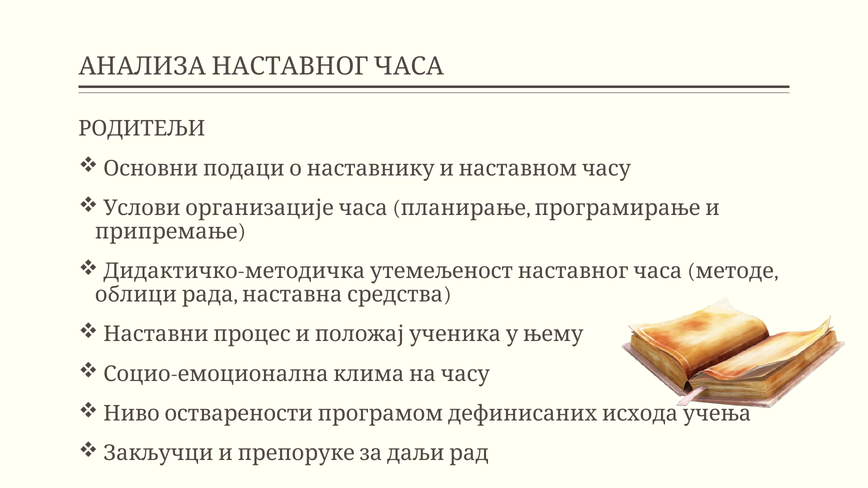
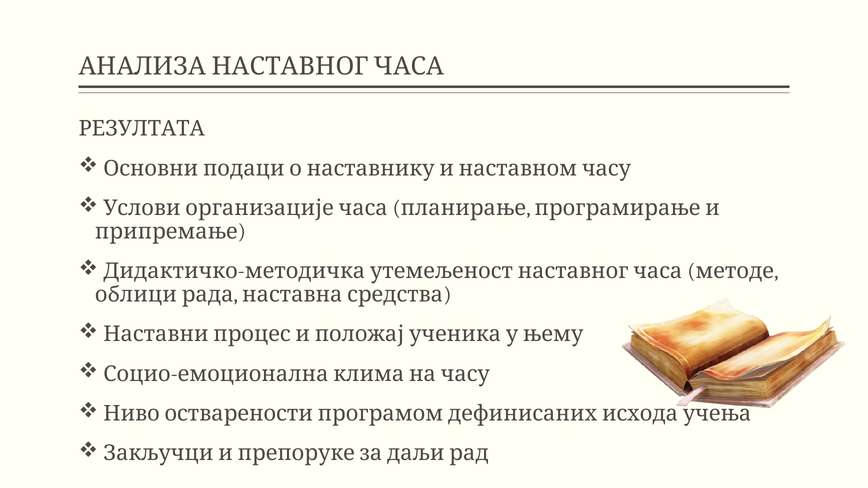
РОДИТЕЉИ: РОДИТЕЉИ -> РЕЗУЛТАТА
